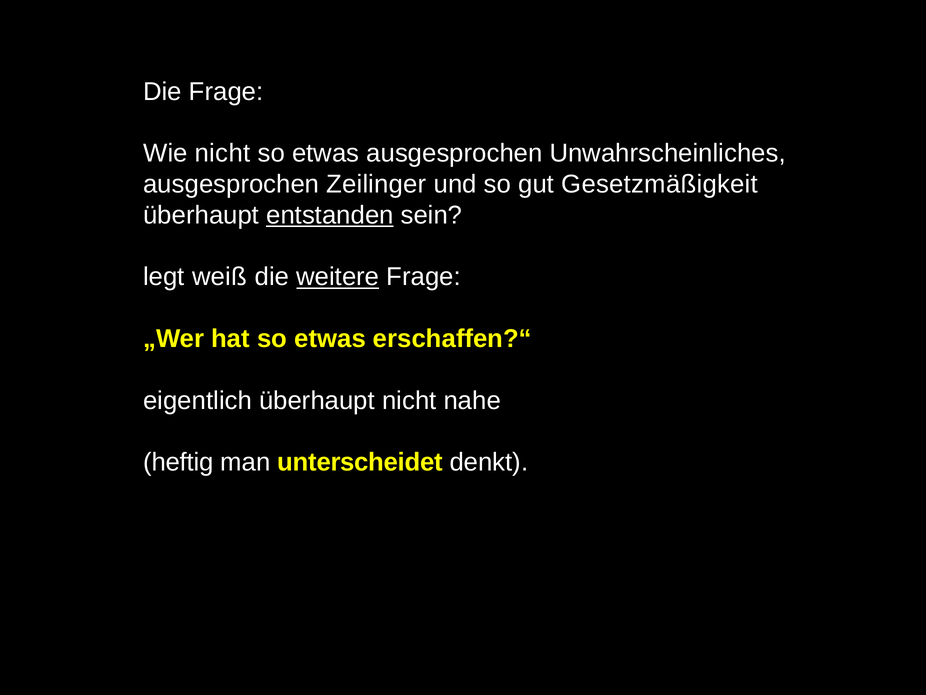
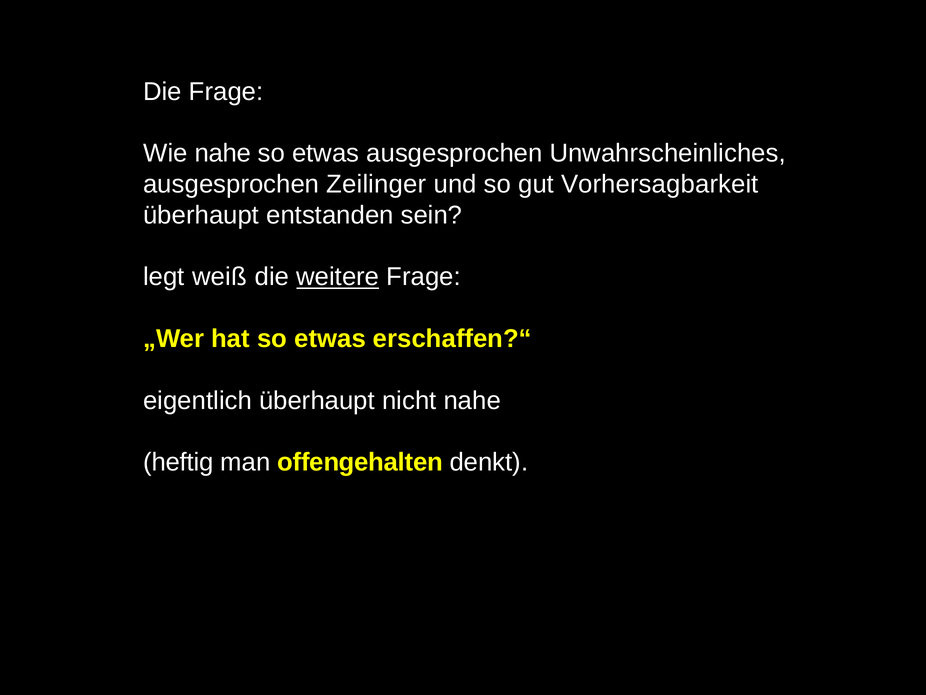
Wie nicht: nicht -> nahe
Gesetzmäßigkeit: Gesetzmäßigkeit -> Vorhersagbarkeit
entstanden underline: present -> none
unterscheidet: unterscheidet -> offengehalten
